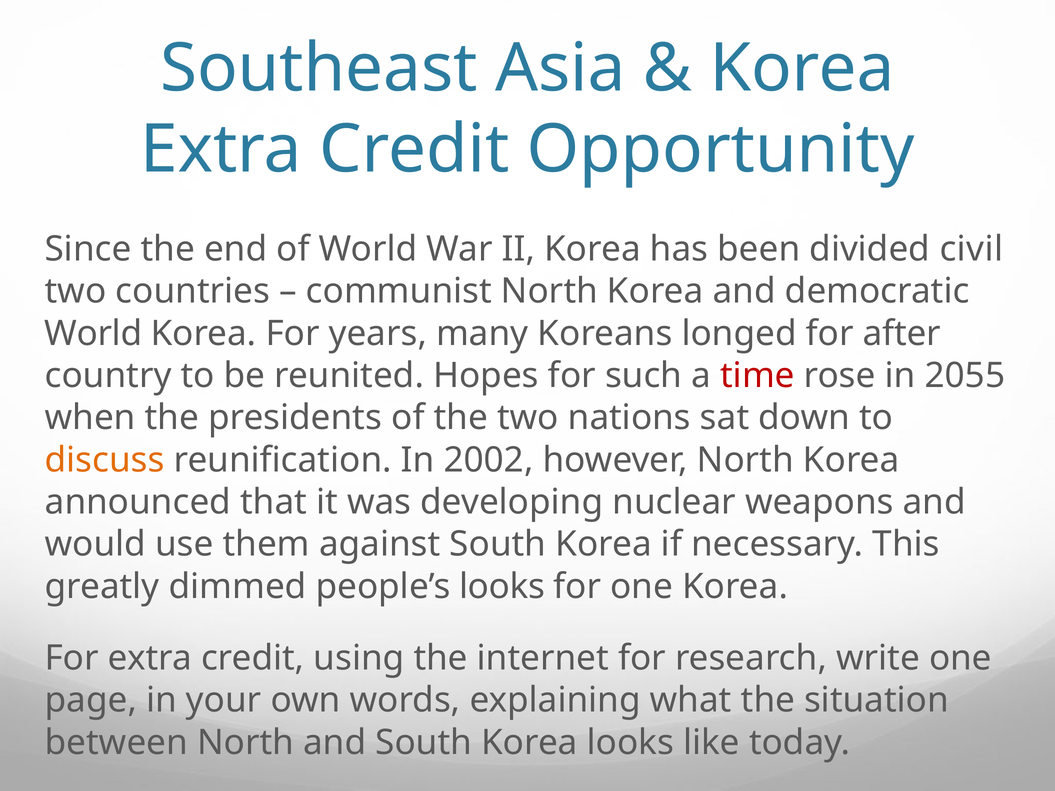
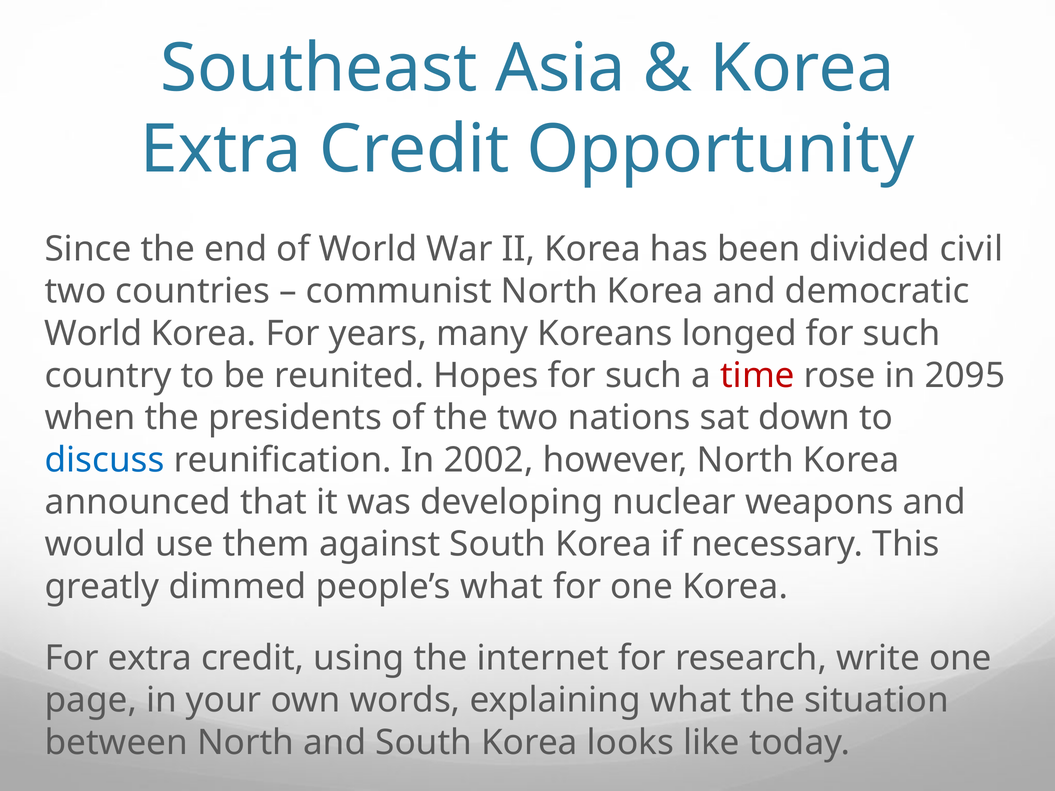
longed for after: after -> such
2055: 2055 -> 2095
discuss colour: orange -> blue
people’s looks: looks -> what
